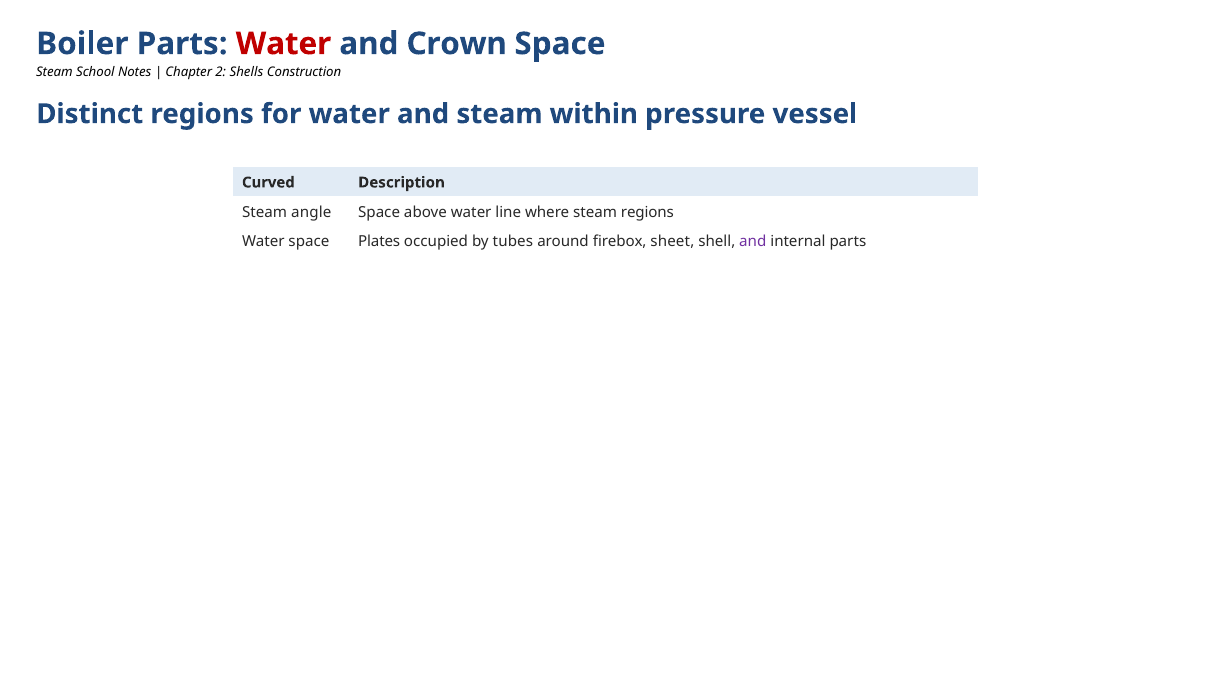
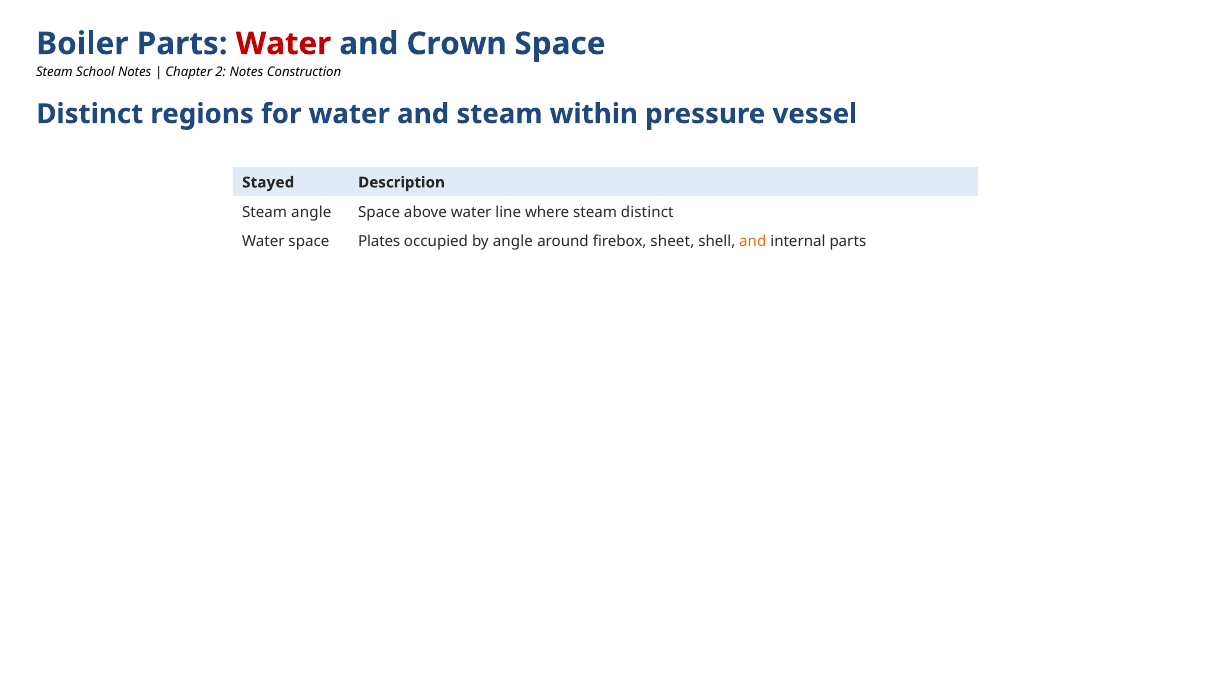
2 Shells: Shells -> Notes
Curved: Curved -> Stayed
steam regions: regions -> distinct
by tubes: tubes -> angle
and at (753, 242) colour: purple -> orange
